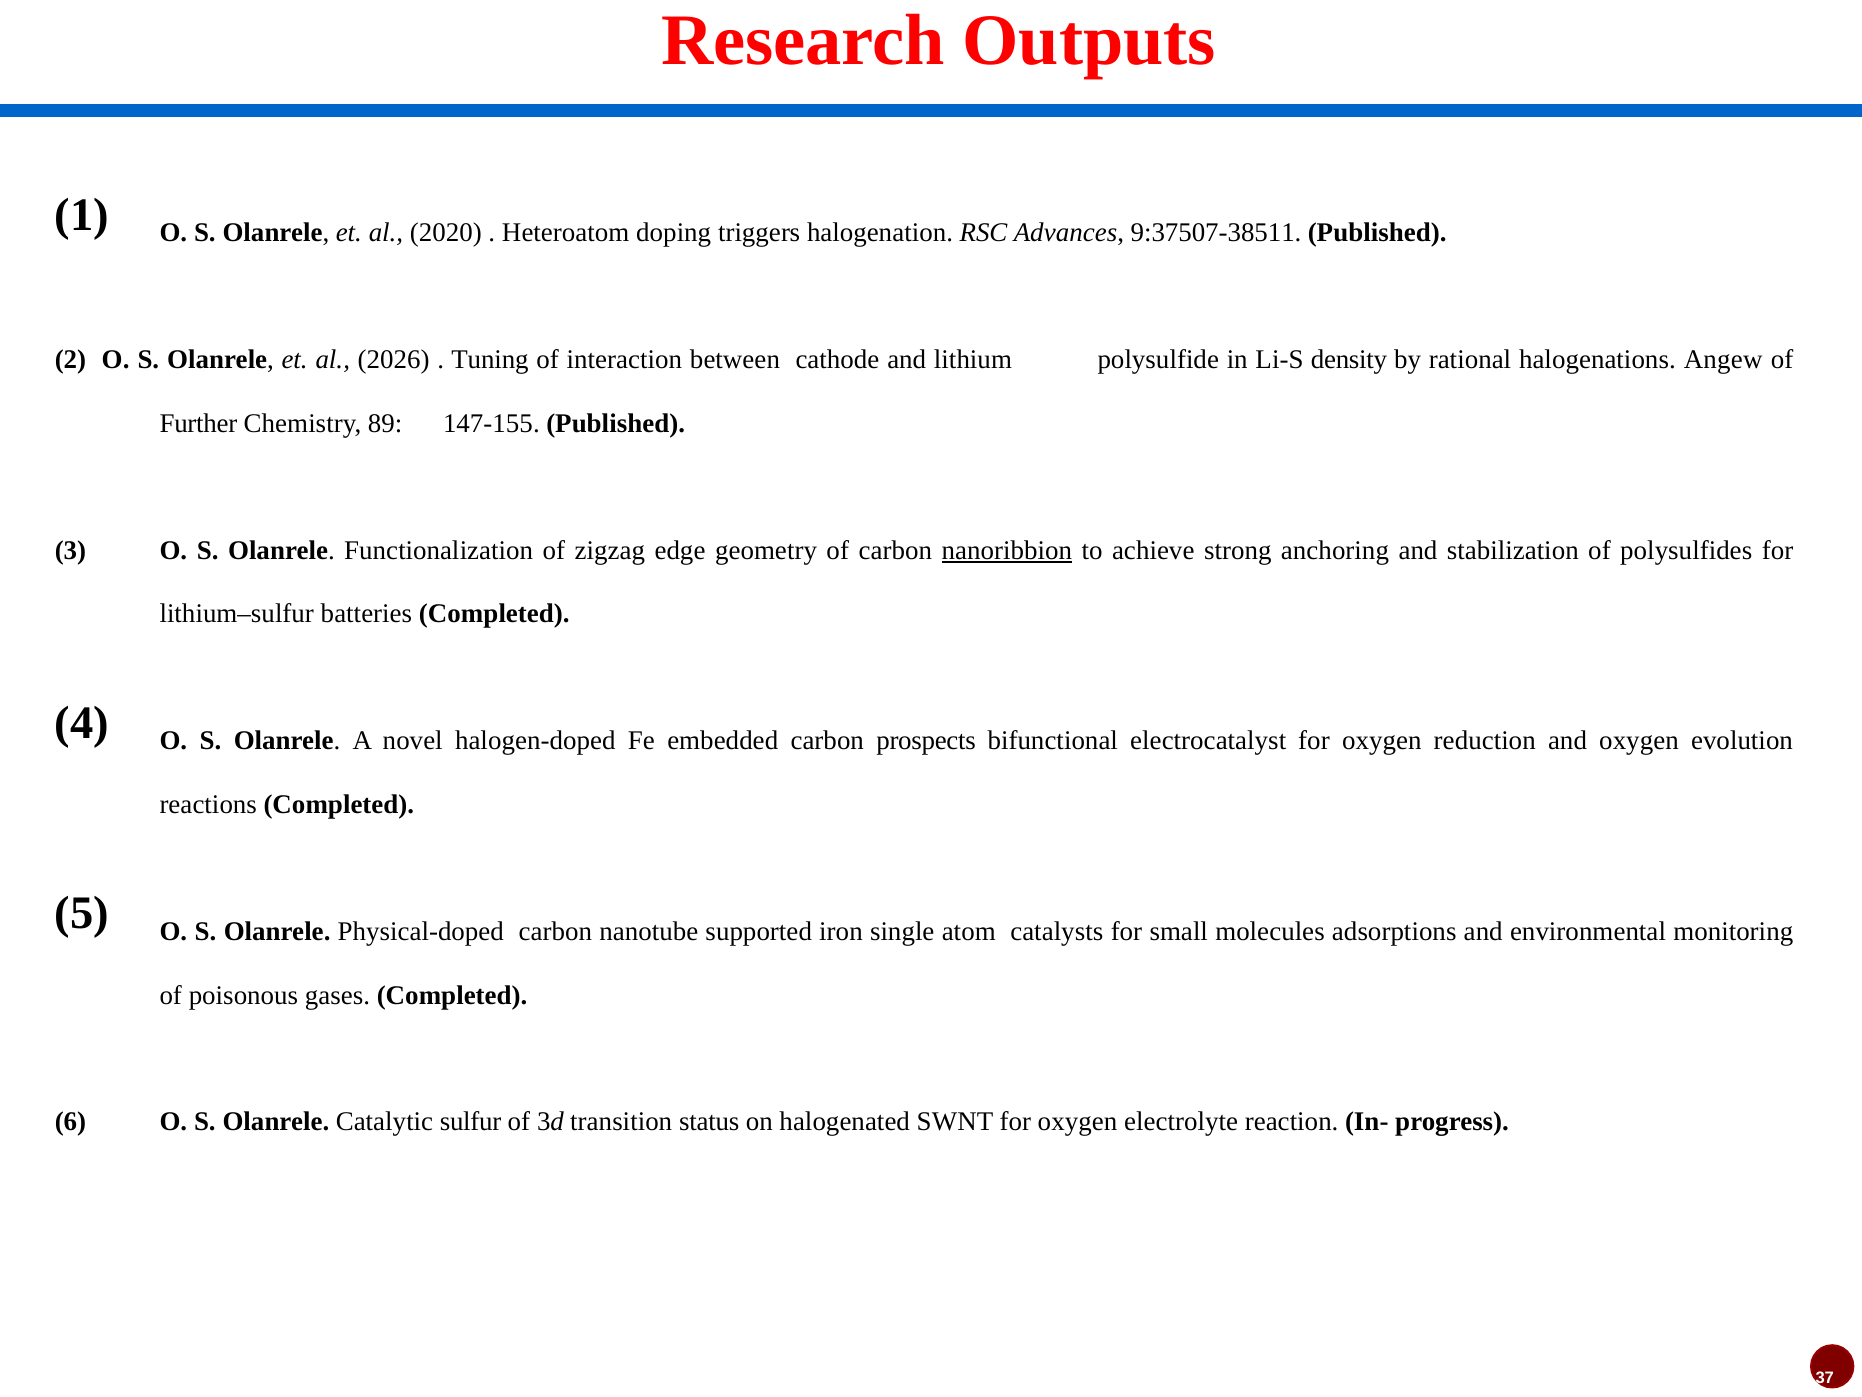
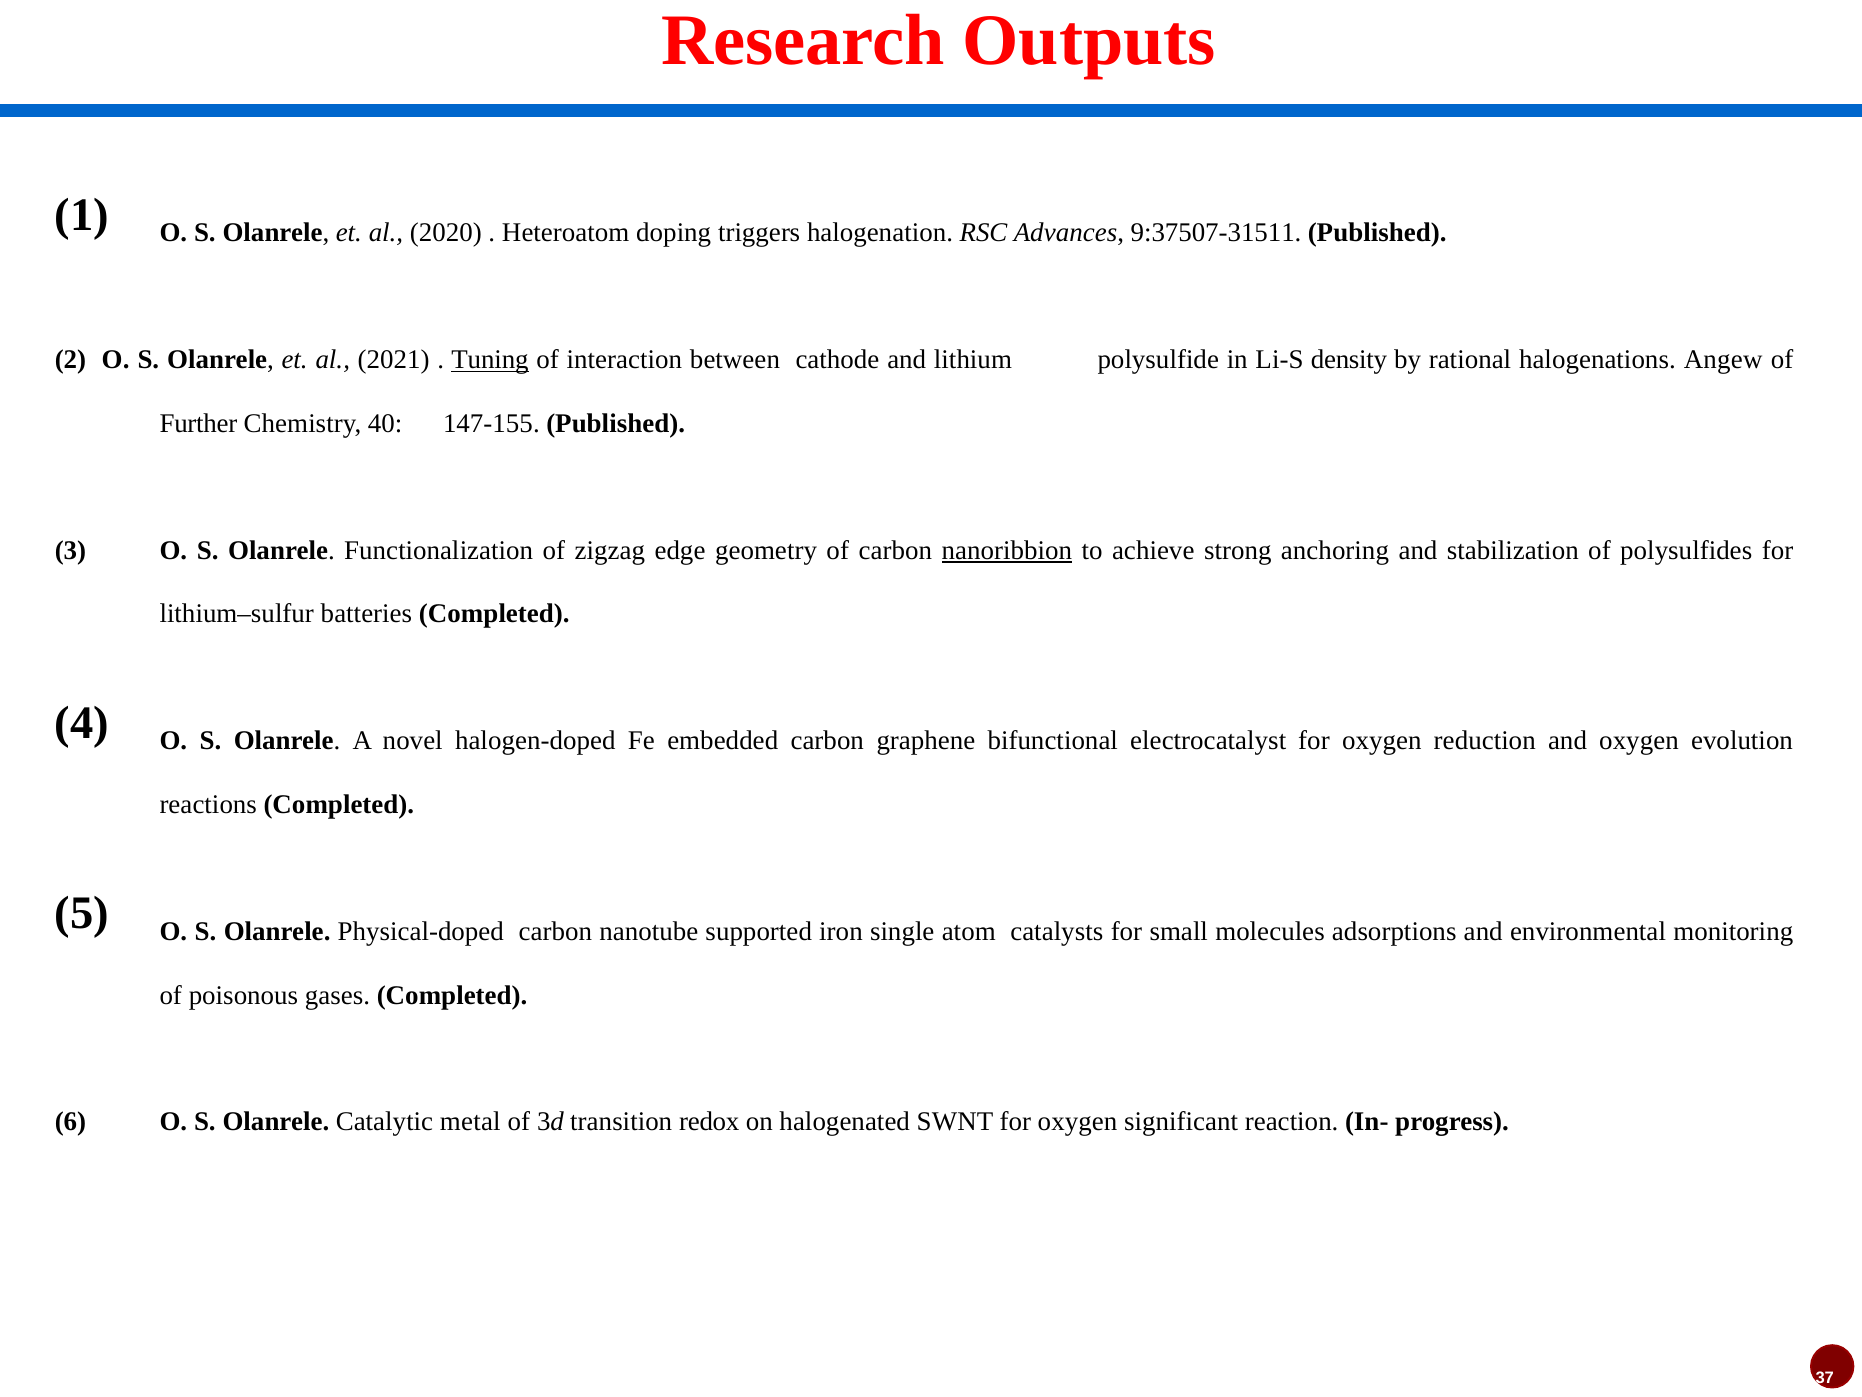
9:37507-38511: 9:37507-38511 -> 9:37507-31511
2026: 2026 -> 2021
Tuning underline: none -> present
89: 89 -> 40
prospects: prospects -> graphene
sulfur: sulfur -> metal
status: status -> redox
electrolyte: electrolyte -> significant
